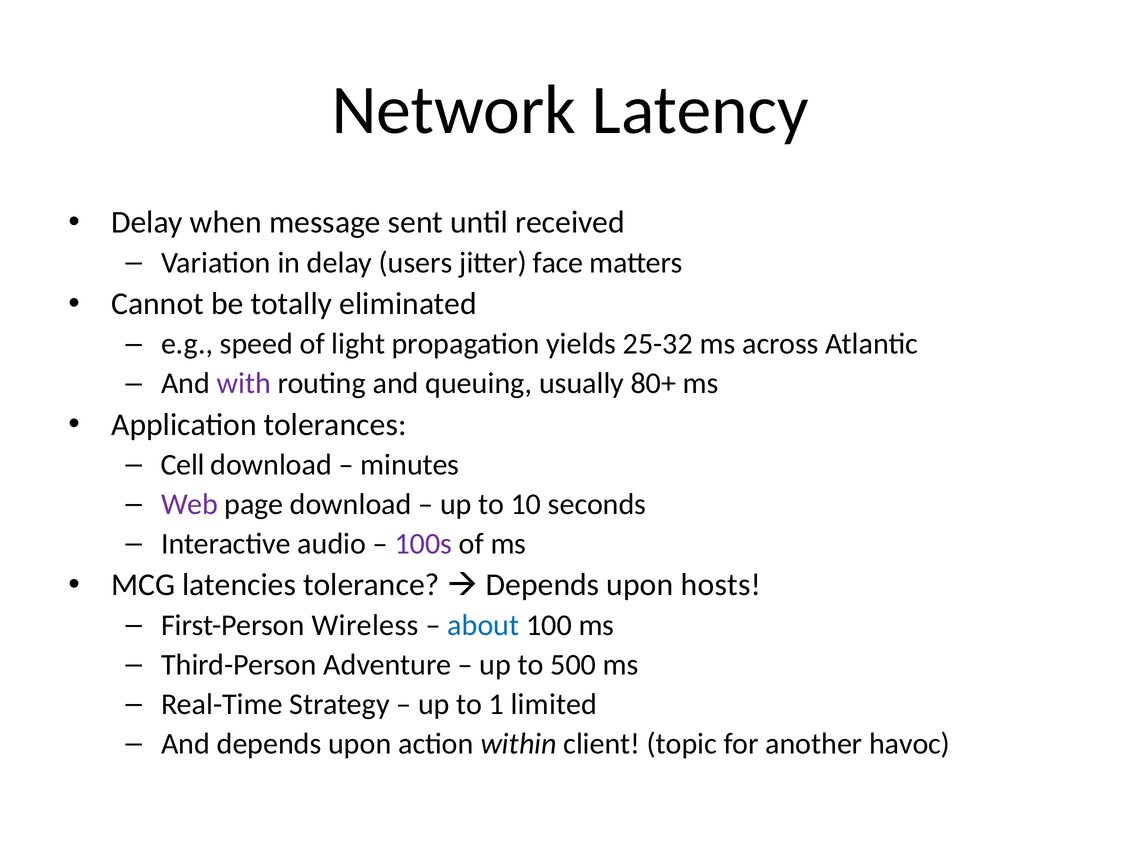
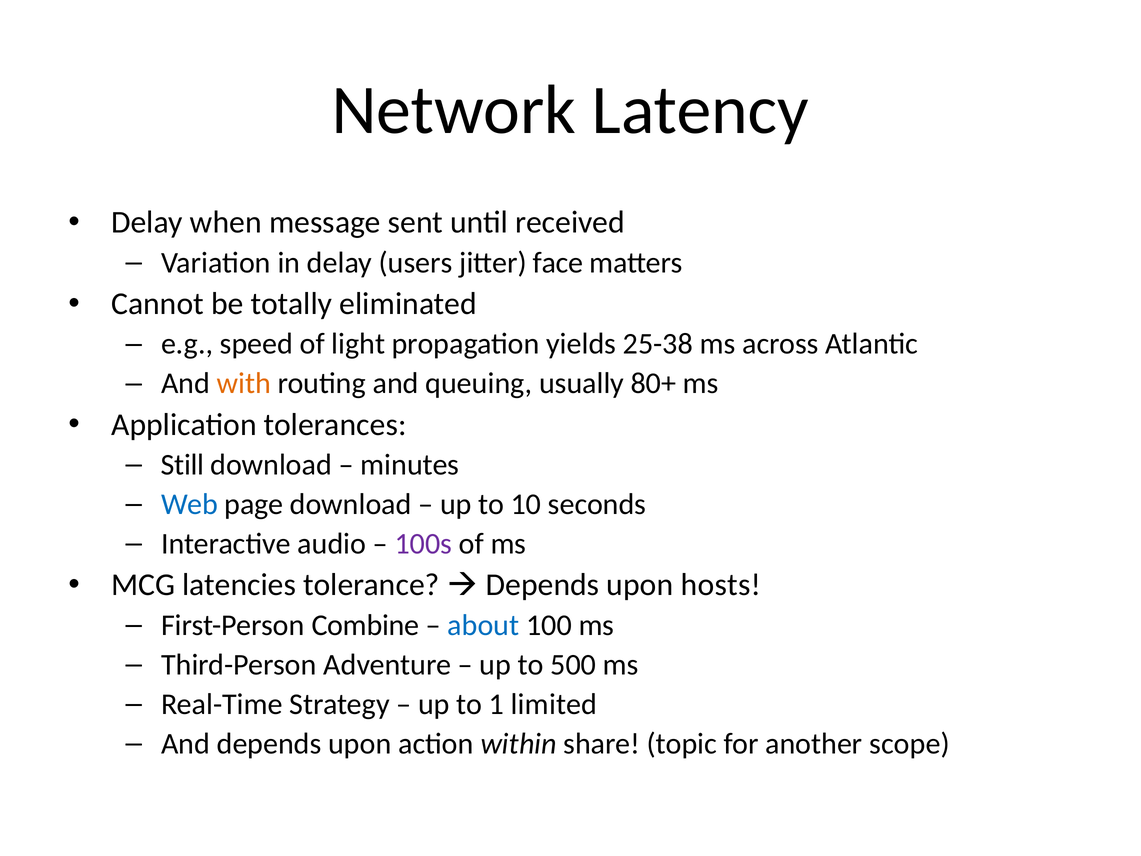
25-32: 25-32 -> 25-38
with colour: purple -> orange
Cell: Cell -> Still
Web colour: purple -> blue
Wireless: Wireless -> Combine
client: client -> share
havoc: havoc -> scope
